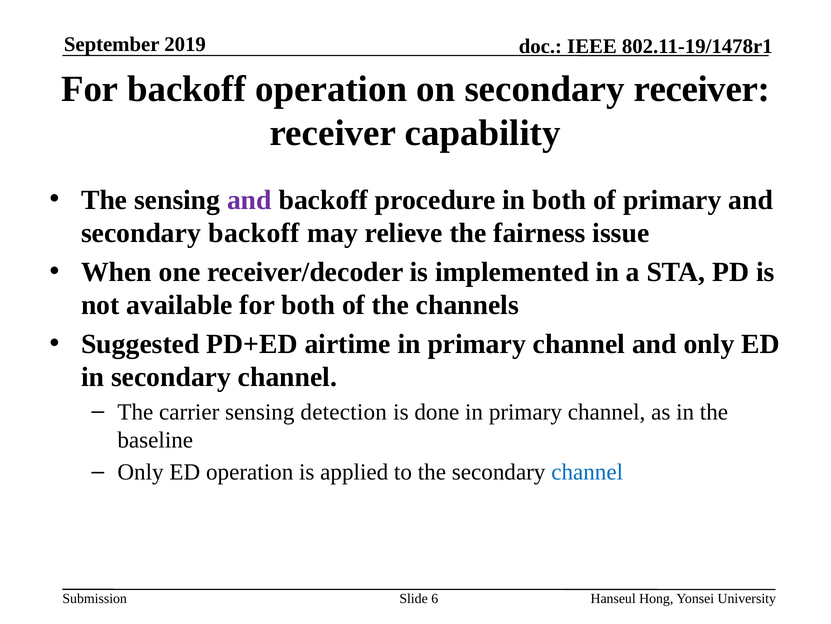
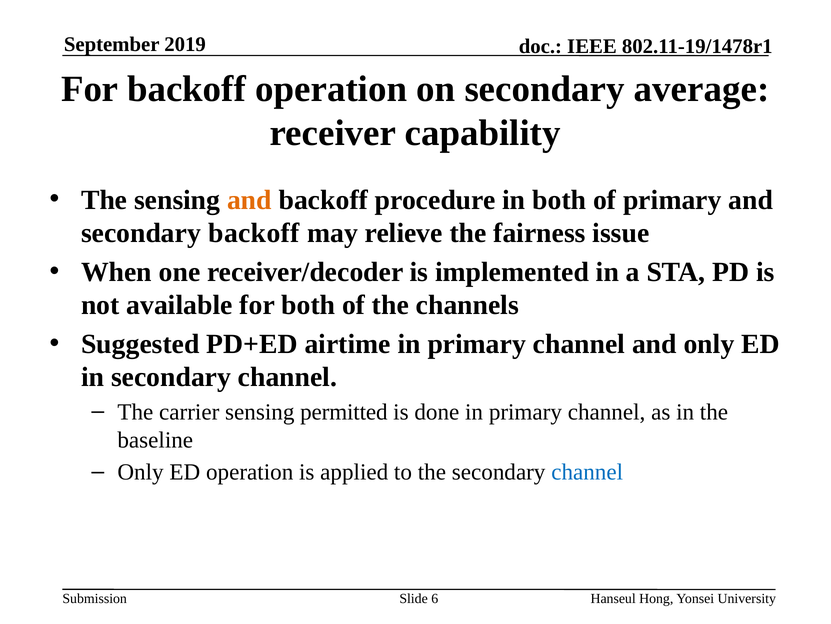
secondary receiver: receiver -> average
and at (249, 200) colour: purple -> orange
detection: detection -> permitted
